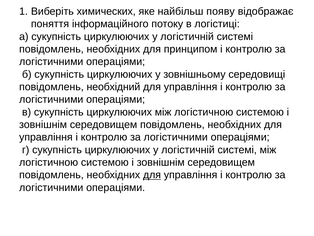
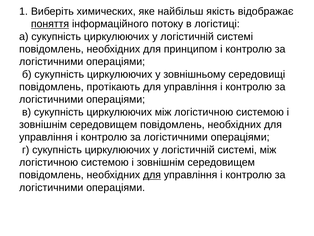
появу: появу -> якість
поняття underline: none -> present
необхідний: необхідний -> протікають
